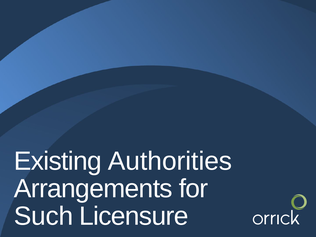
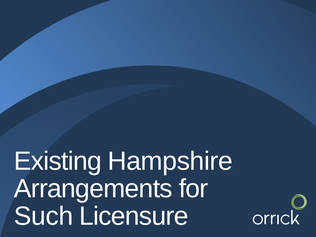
Authorities: Authorities -> Hampshire
